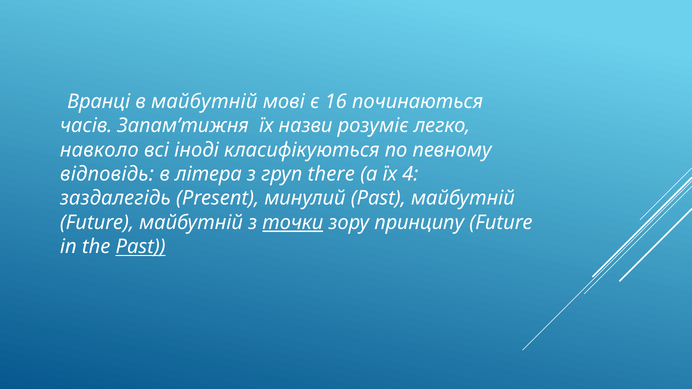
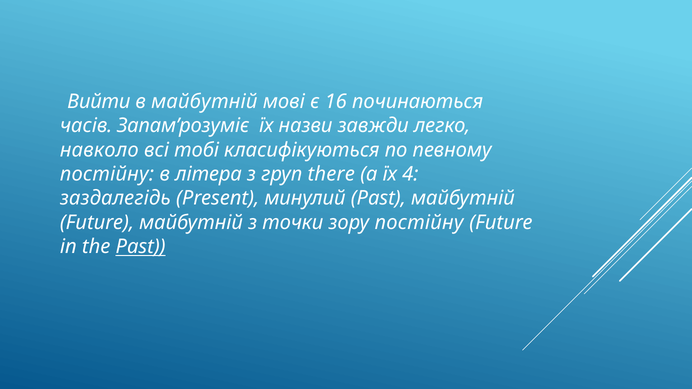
Вранці: Вранці -> Вийти
Запам’тижня: Запам’тижня -> Запам’розуміє
розуміє: розуміє -> завжди
іноді: іноді -> тобі
відповідь at (107, 174): відповідь -> постійну
точки underline: present -> none
зору принципу: принципу -> постійну
